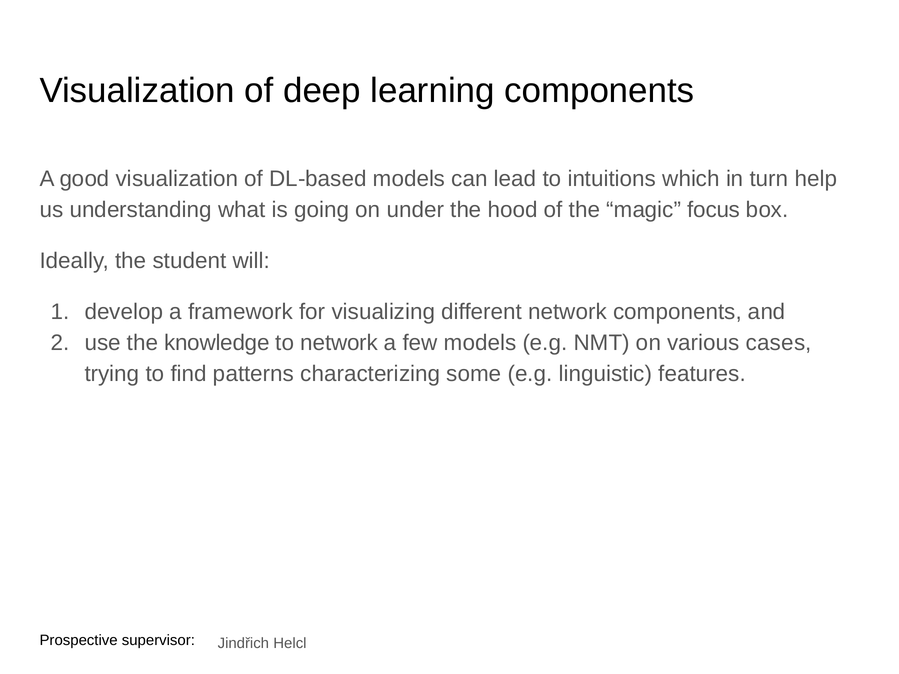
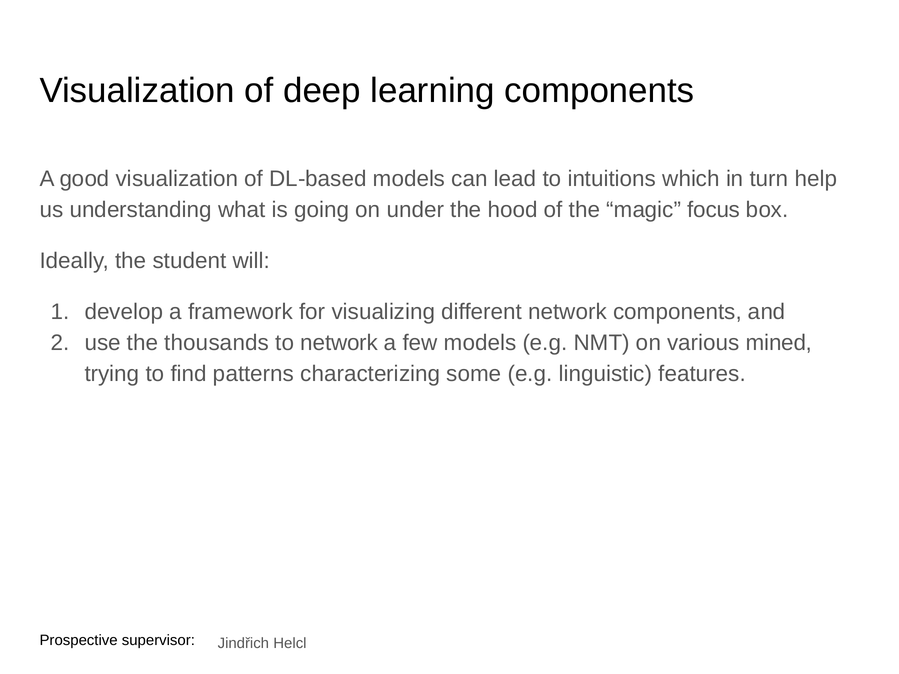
knowledge: knowledge -> thousands
cases: cases -> mined
